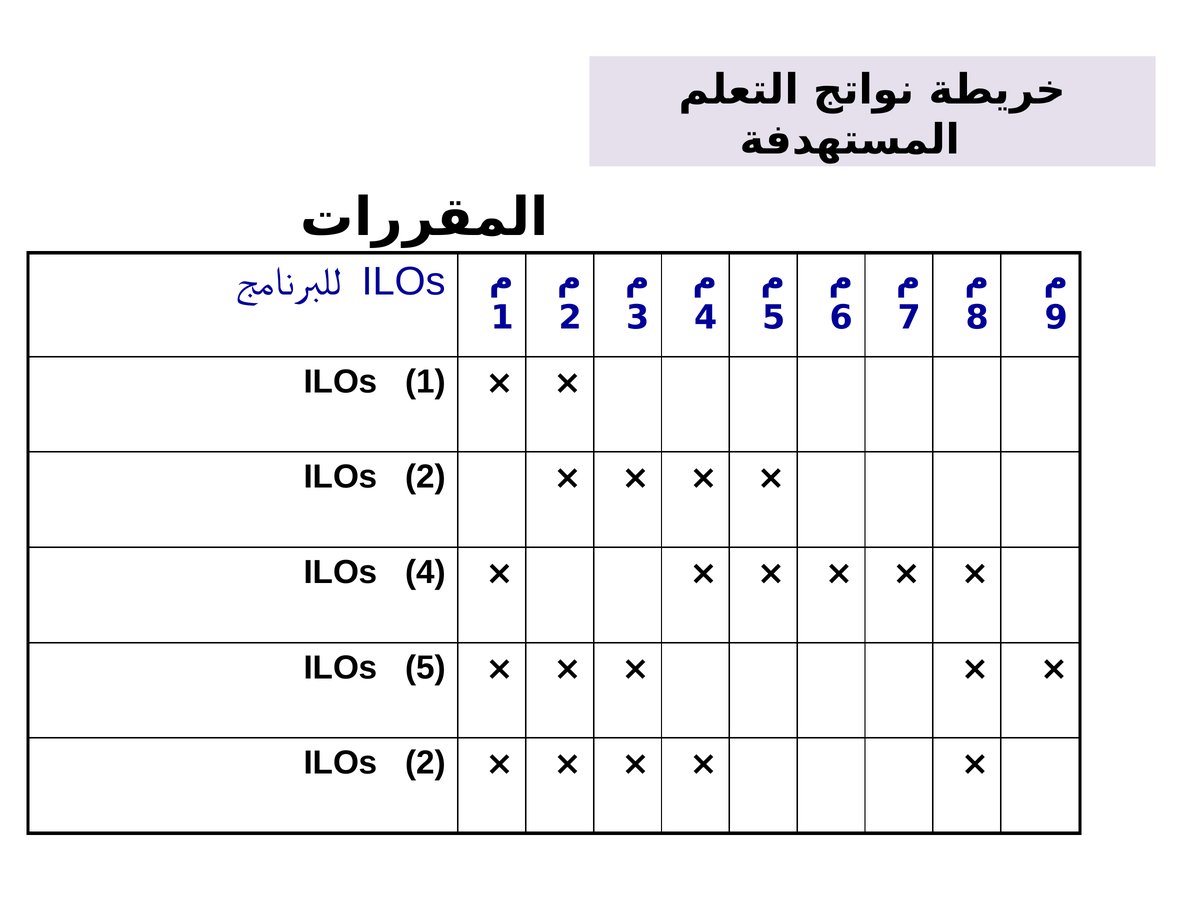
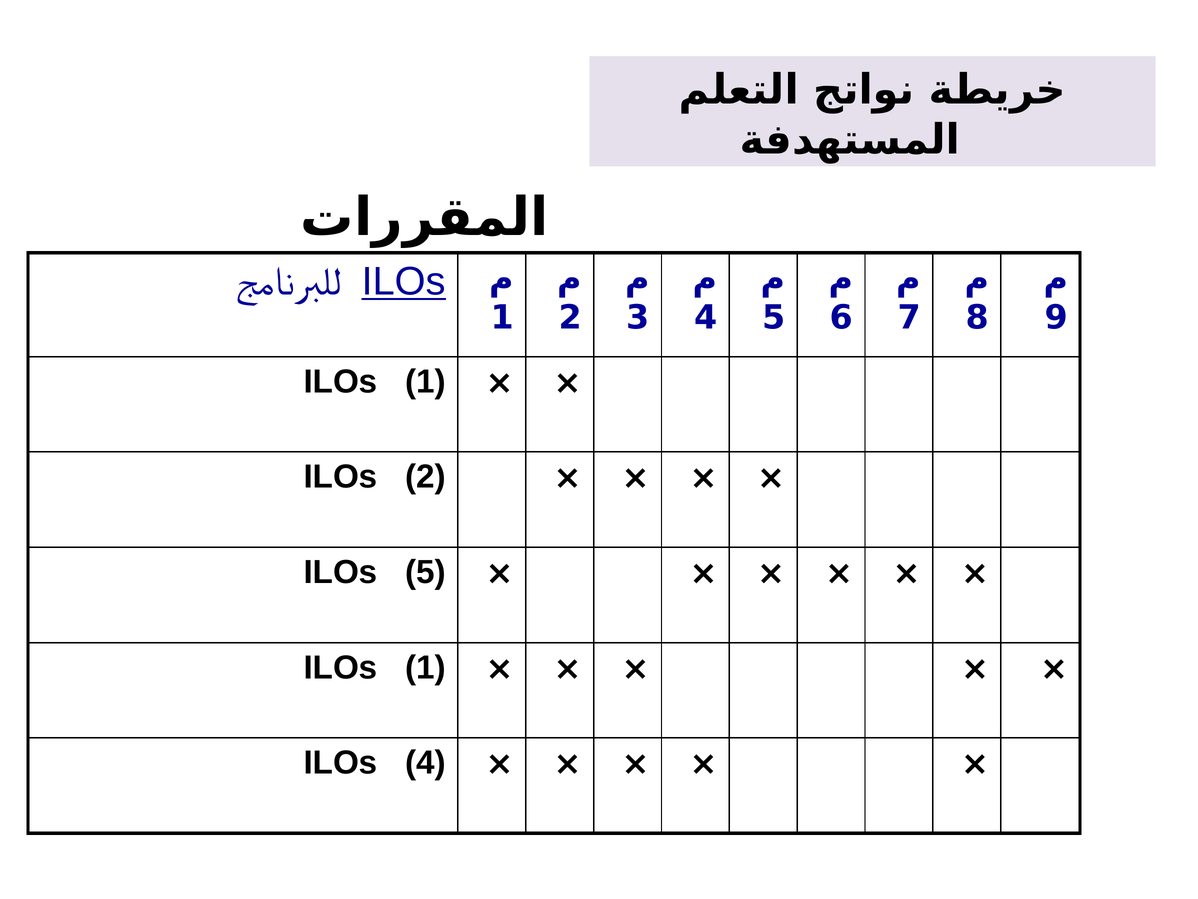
ILOs at (404, 282) underline: none -> present
ILOs 4: 4 -> 5
5 at (425, 667): 5 -> 1
2 at (425, 763): 2 -> 4
